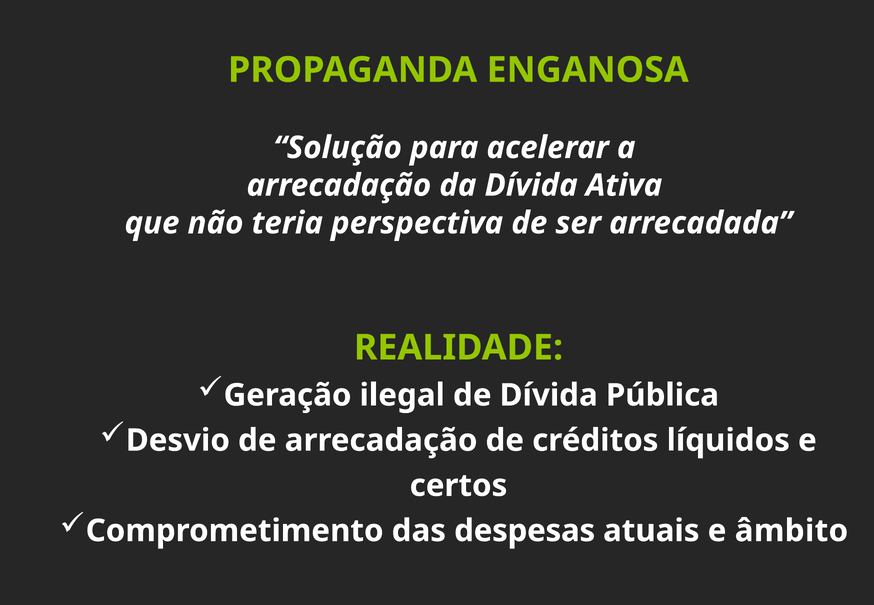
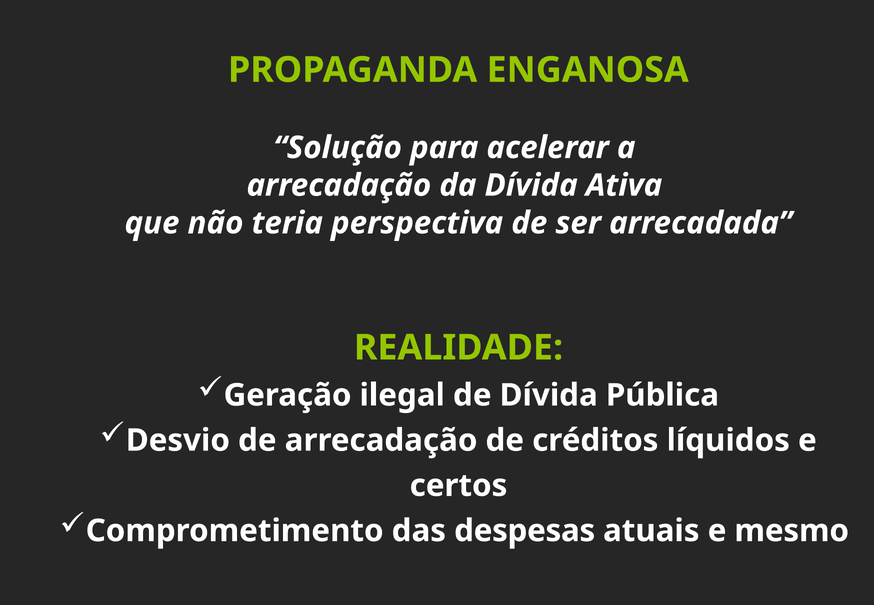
âmbito: âmbito -> mesmo
